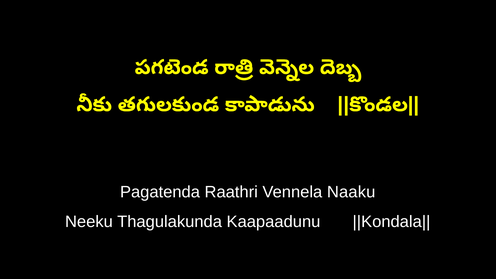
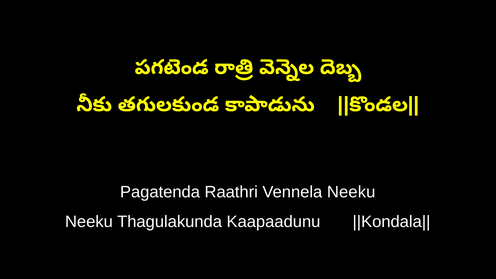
Vennela Naaku: Naaku -> Neeku
